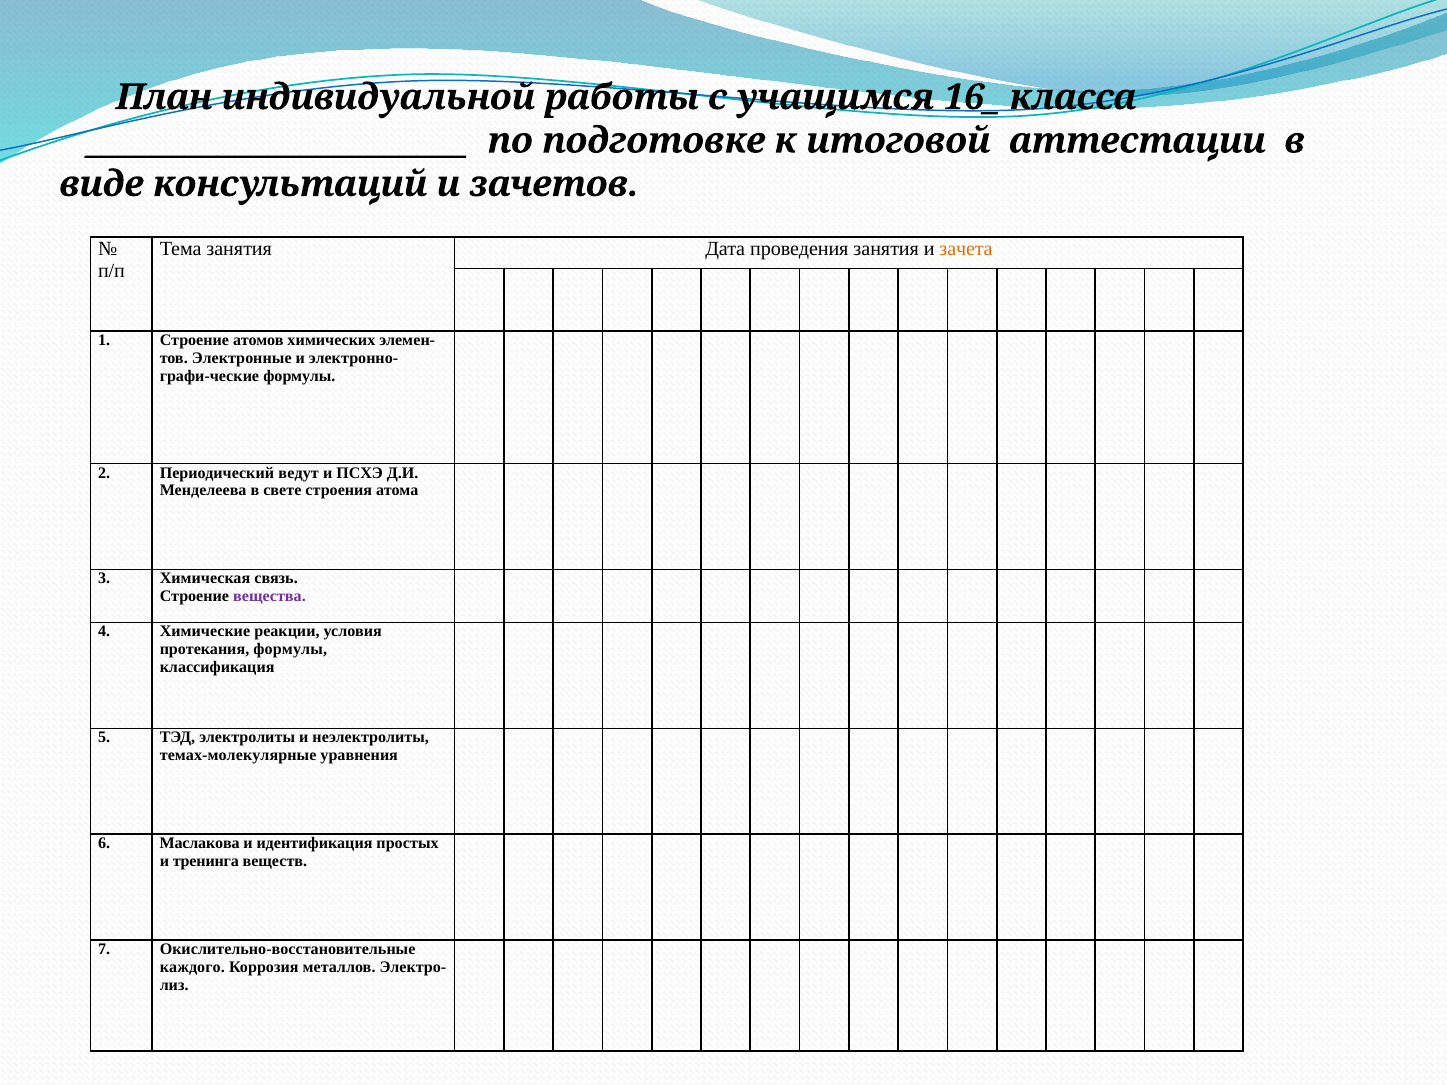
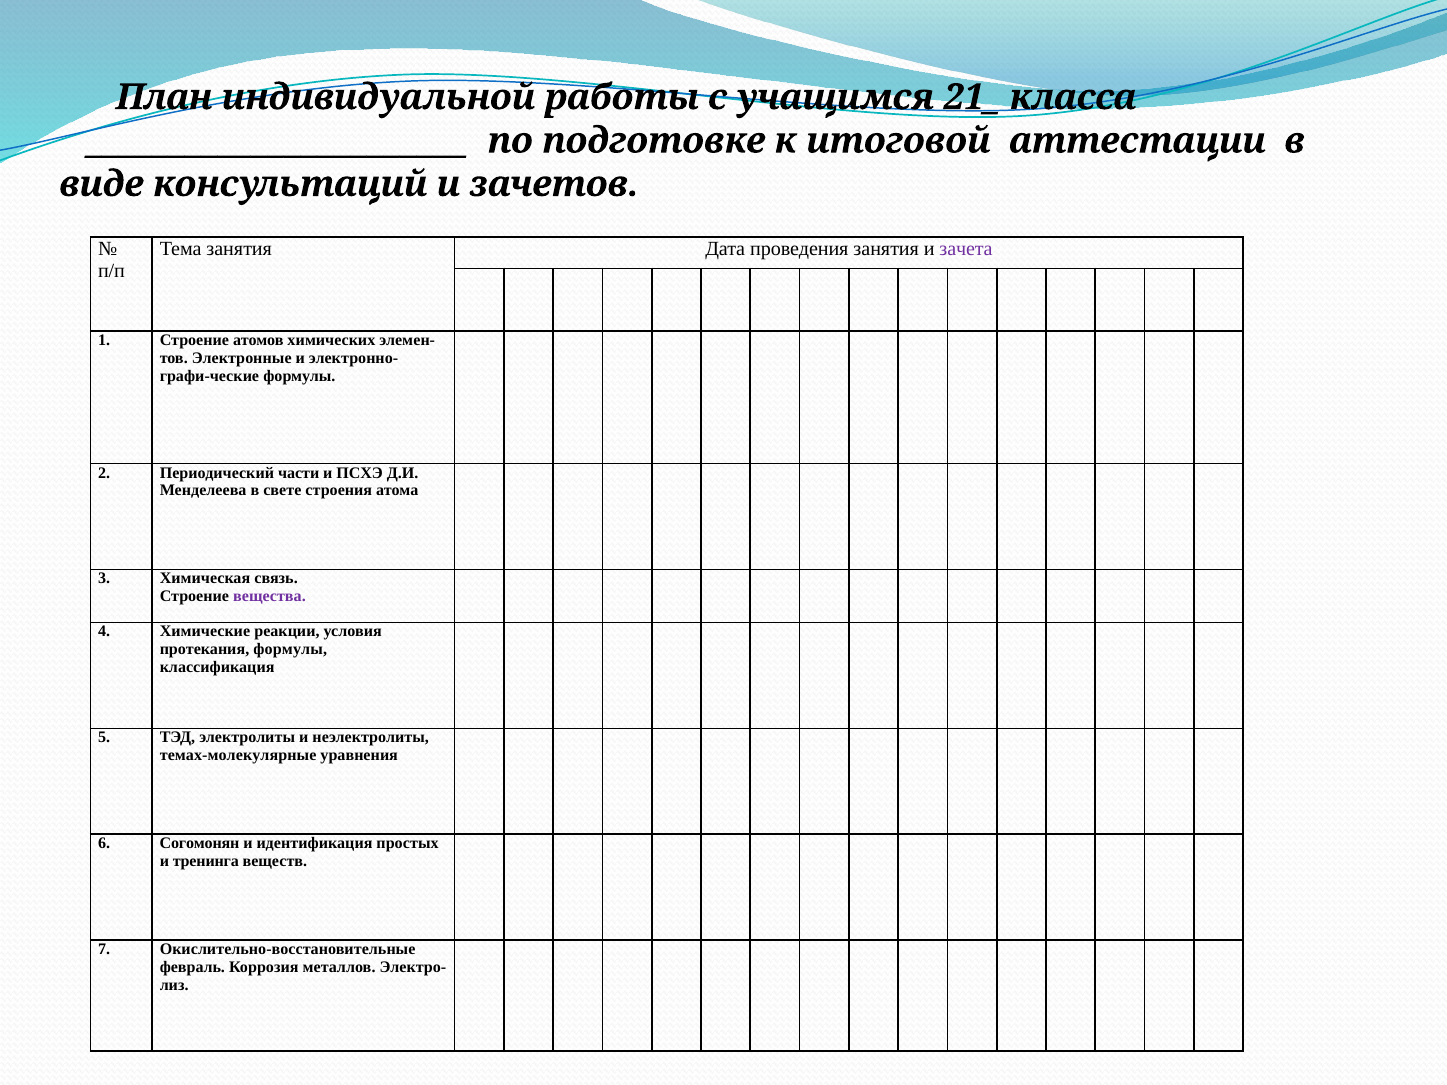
16_: 16_ -> 21_
зачета colour: orange -> purple
ведут: ведут -> части
Маслакова: Маслакова -> Согомонян
каждого: каждого -> февраль
